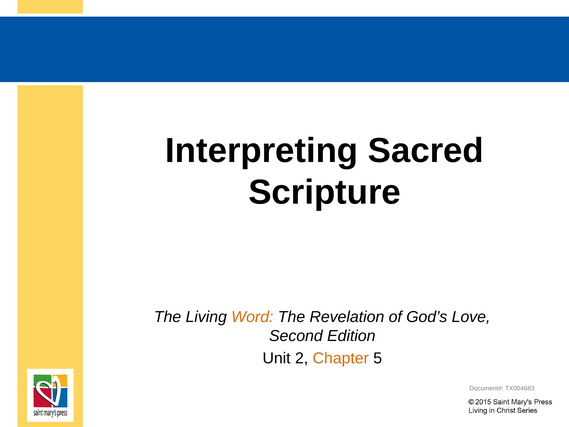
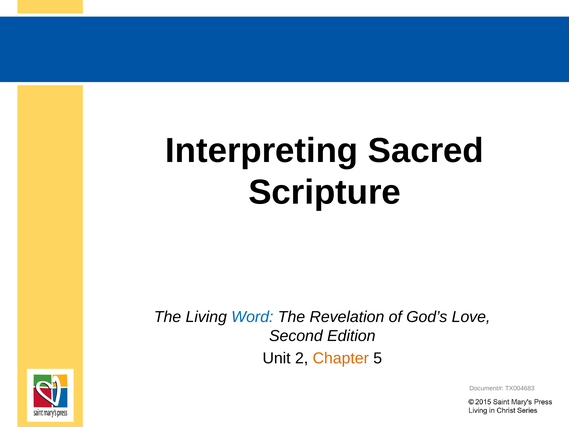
Word colour: orange -> blue
